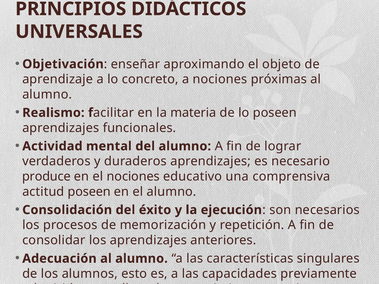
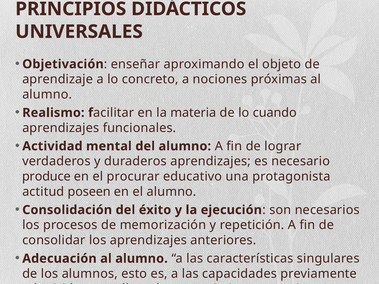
lo poseen: poseen -> cuando
el nociones: nociones -> procurar
comprensiva: comprensiva -> protagonista
